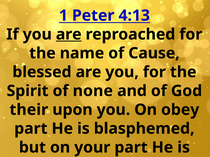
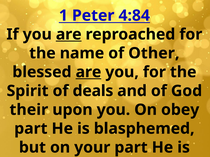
4:13: 4:13 -> 4:84
Cause: Cause -> Other
are at (88, 72) underline: none -> present
none: none -> deals
